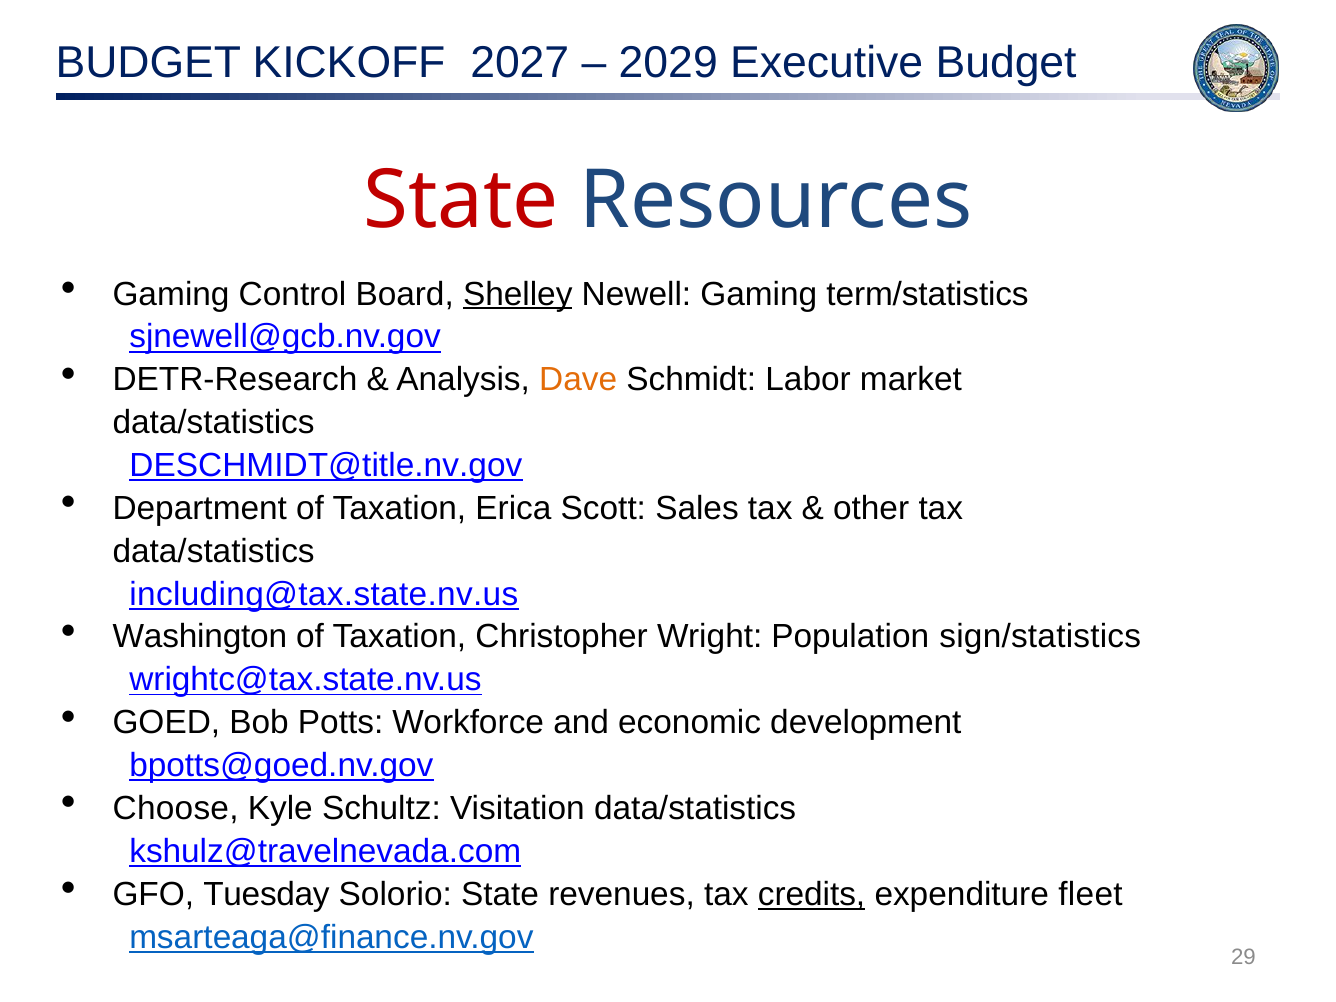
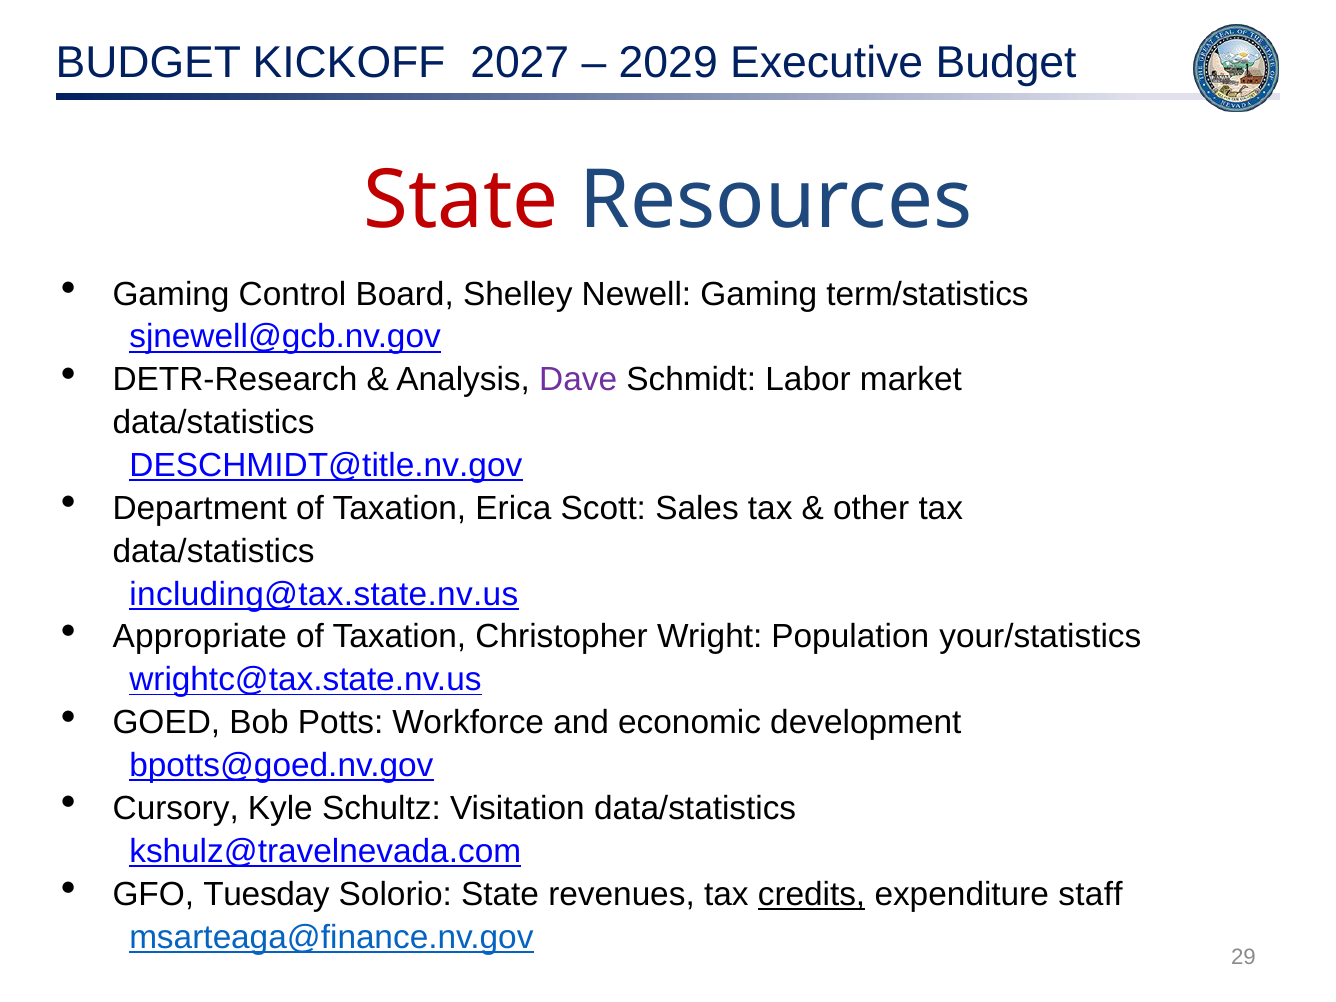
Shelley underline: present -> none
Dave colour: orange -> purple
Washington: Washington -> Appropriate
sign/statistics: sign/statistics -> your/statistics
Choose: Choose -> Cursory
fleet: fleet -> staff
